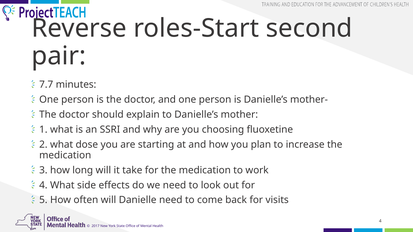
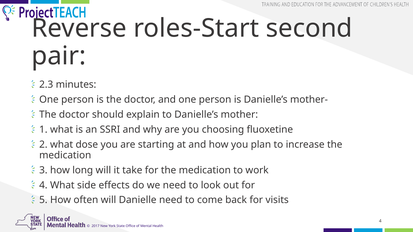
7.7: 7.7 -> 2.3
